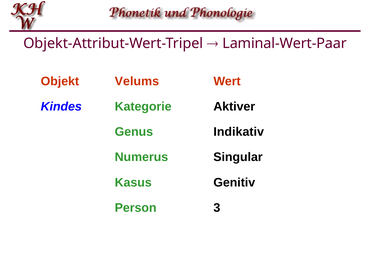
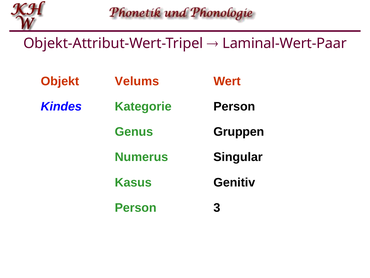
Kategorie Aktiver: Aktiver -> Person
Indikativ: Indikativ -> Gruppen
